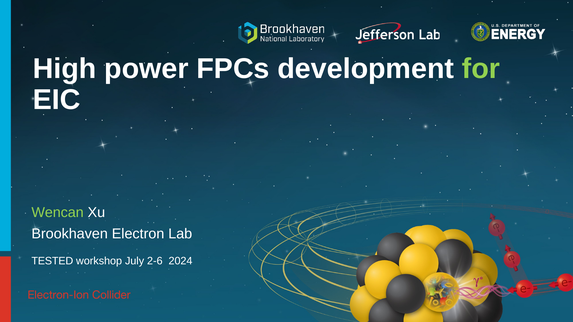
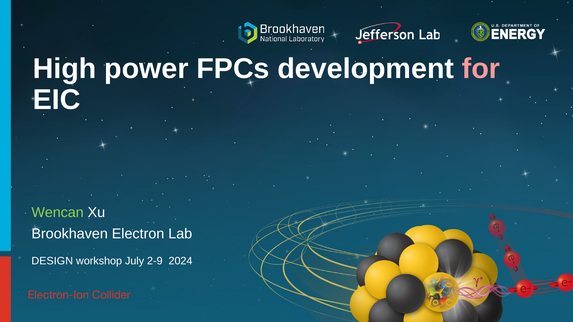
for colour: light green -> pink
TESTED: TESTED -> DESIGN
2-6: 2-6 -> 2-9
